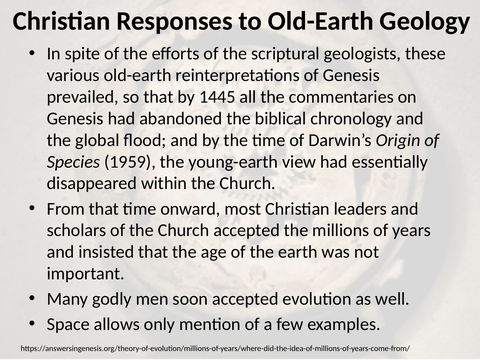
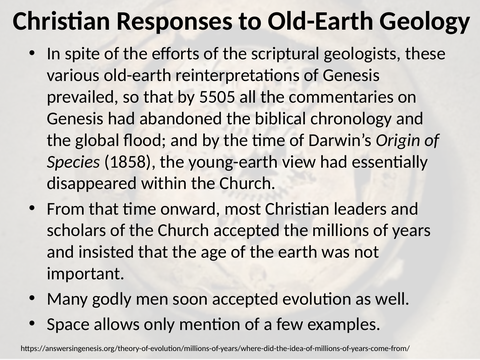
1445: 1445 -> 5505
1959: 1959 -> 1858
